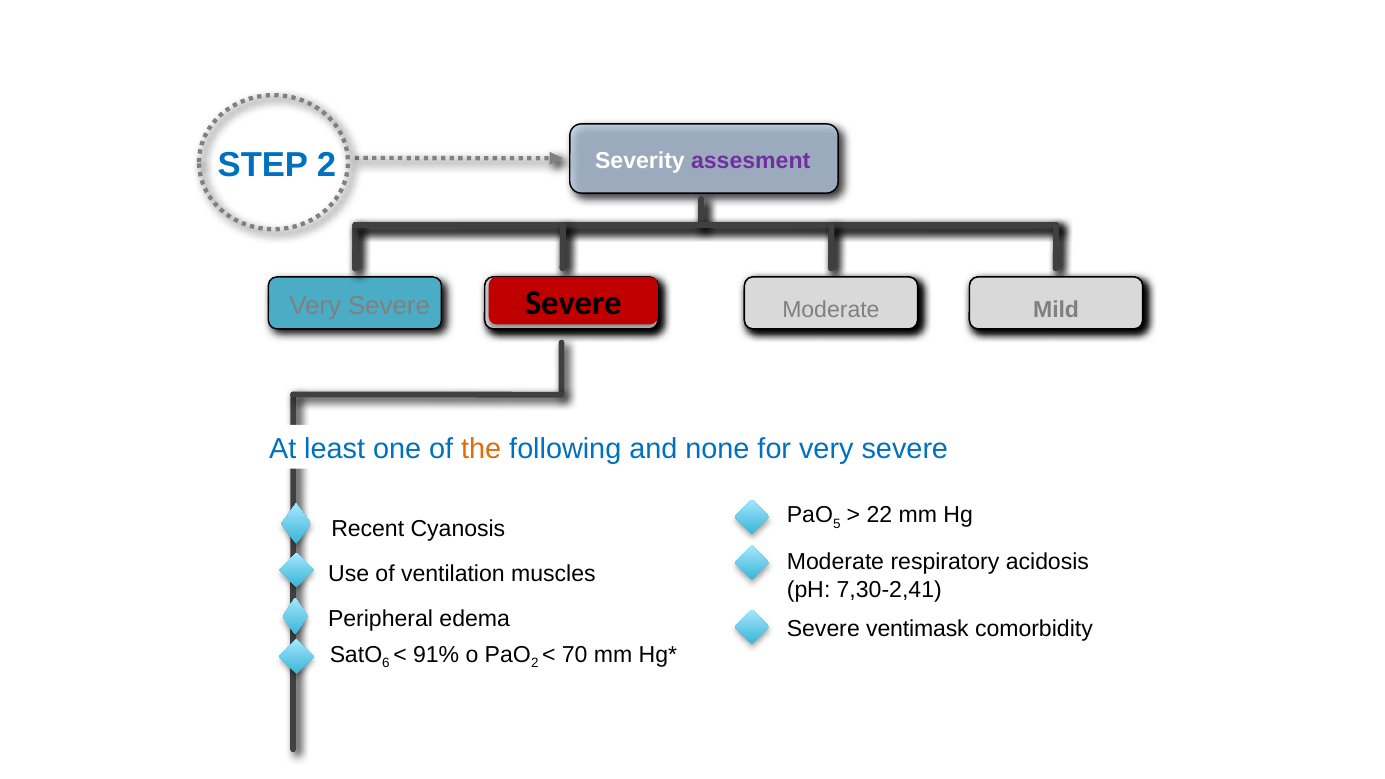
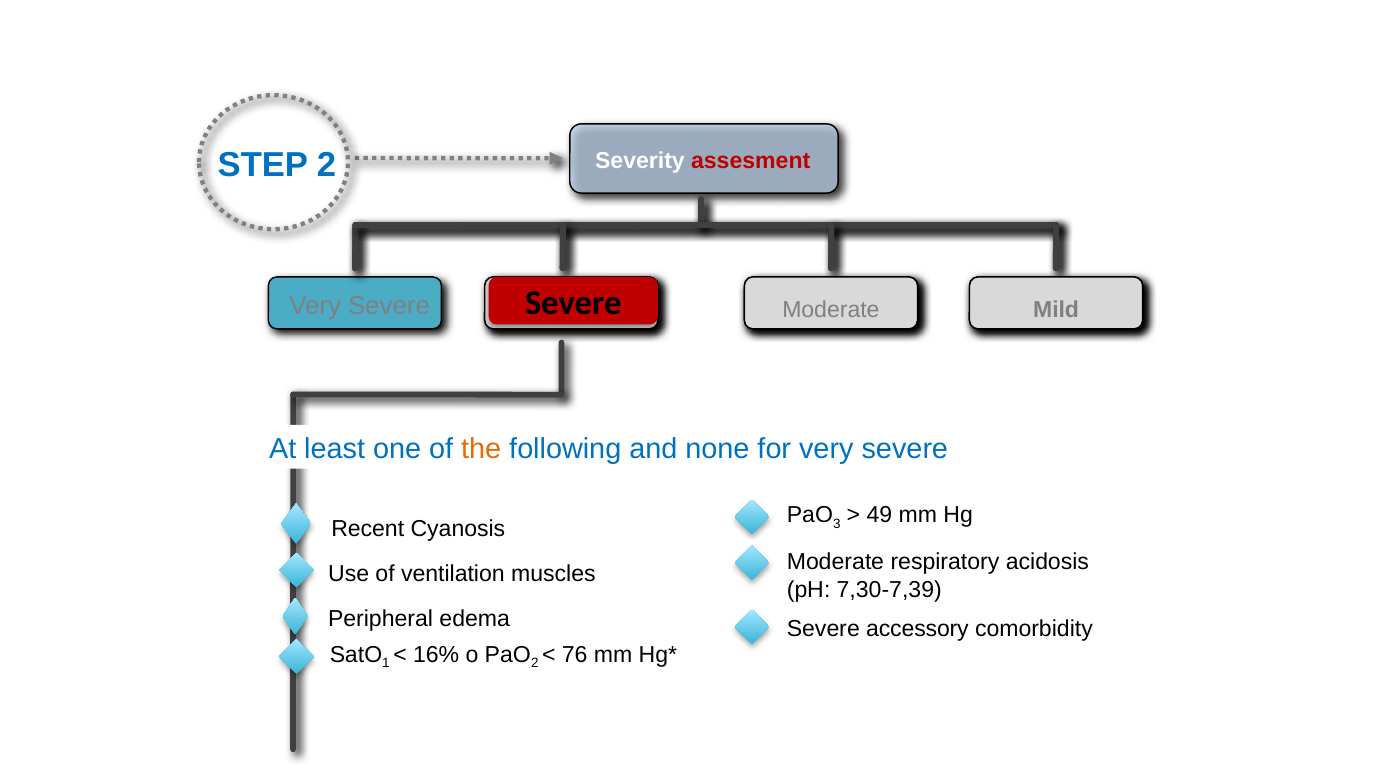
assesment colour: purple -> red
5: 5 -> 3
22: 22 -> 49
7,30-2,41: 7,30-2,41 -> 7,30-7,39
ventimask: ventimask -> accessory
6: 6 -> 1
91%: 91% -> 16%
70: 70 -> 76
